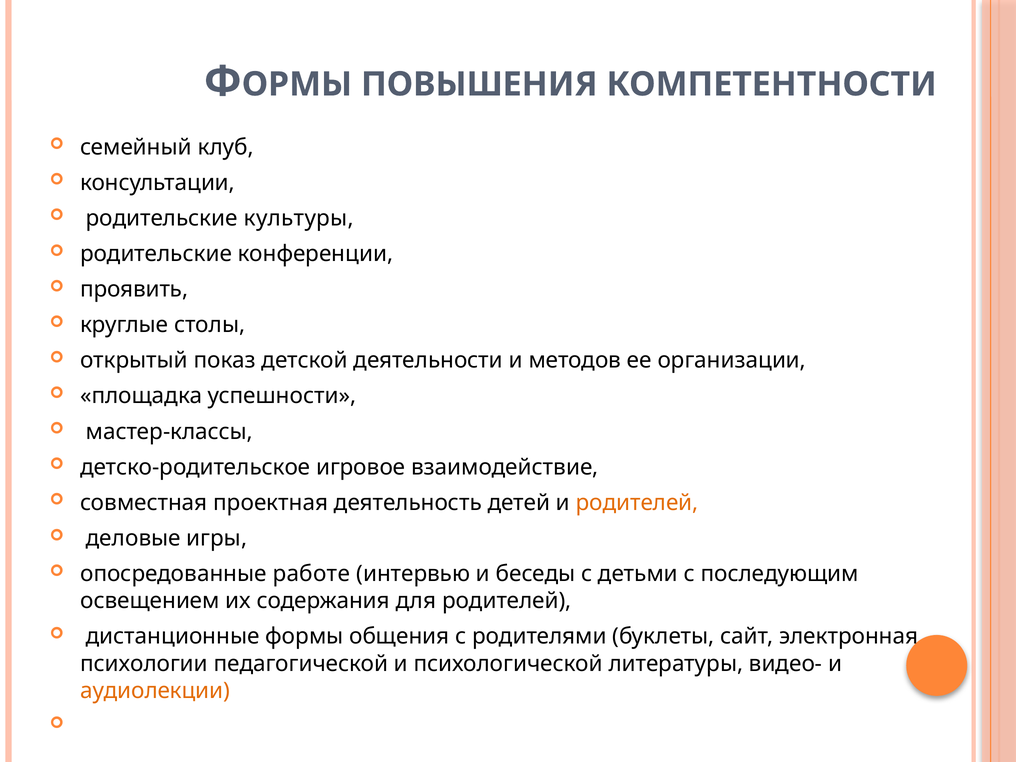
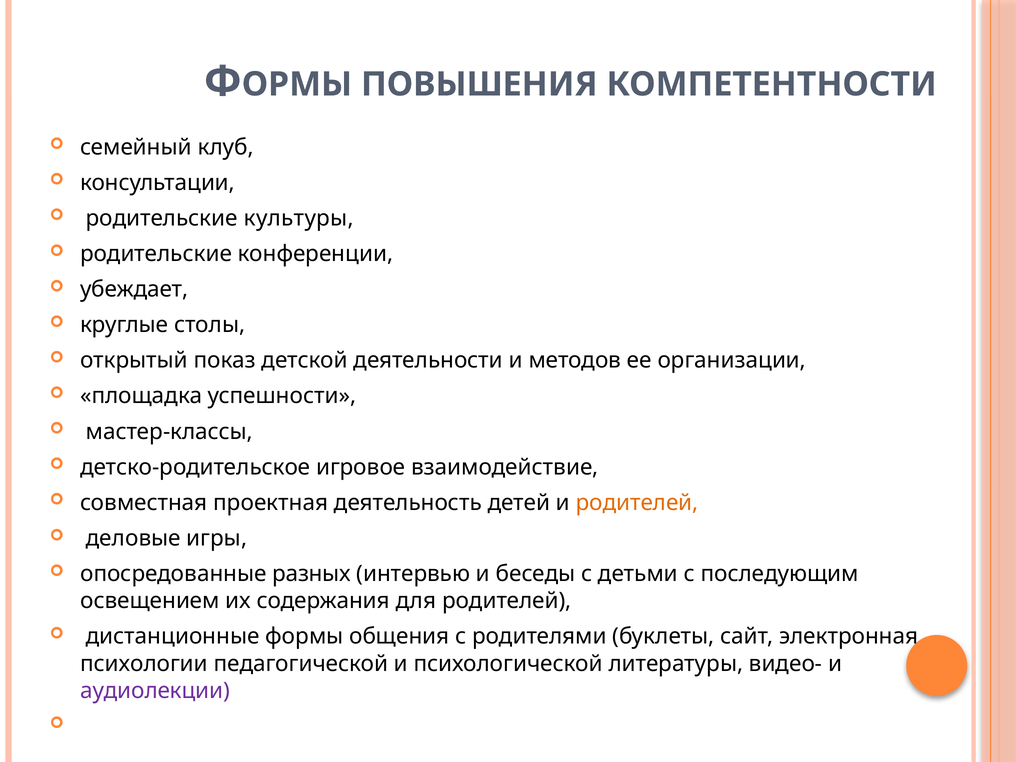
проявить: проявить -> убеждает
работе: работе -> разных
аудиолекции colour: orange -> purple
